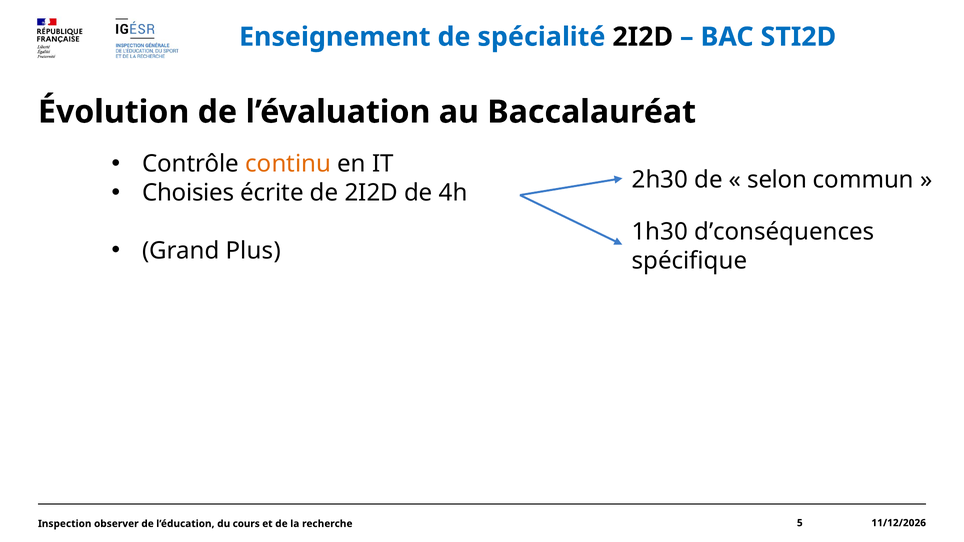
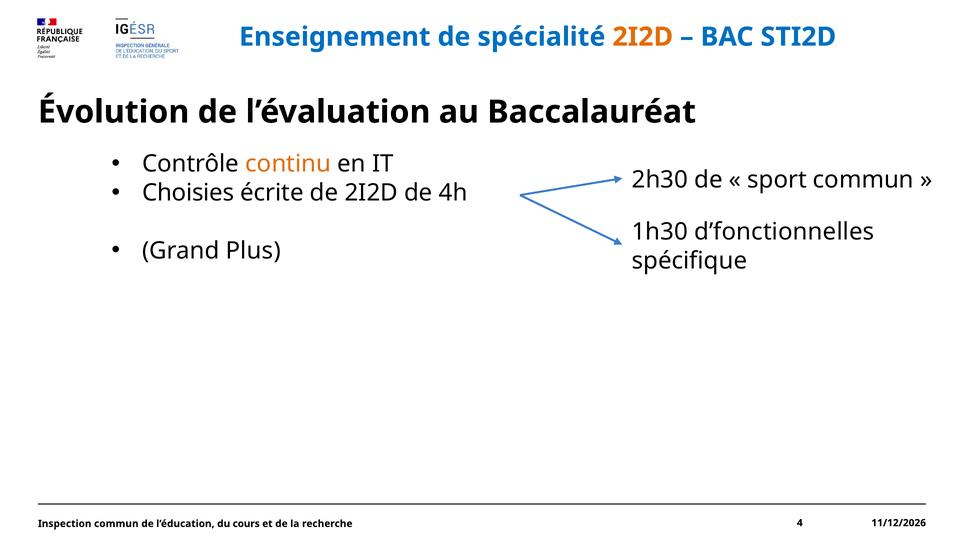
2I2D at (643, 37) colour: black -> orange
selon: selon -> sport
d’conséquences: d’conséquences -> d’fonctionnelles
Inspection observer: observer -> commun
5: 5 -> 4
